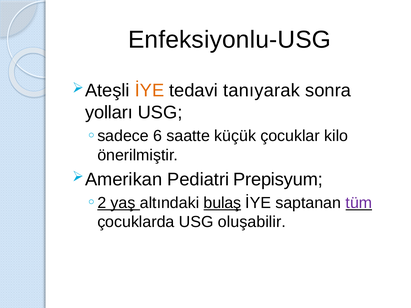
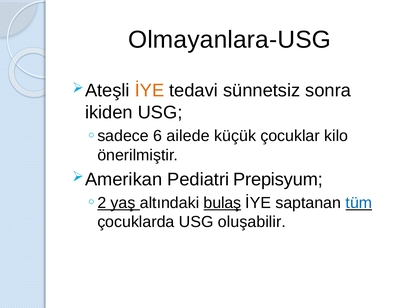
Enfeksiyonlu-USG: Enfeksiyonlu-USG -> Olmayanlara-USG
tanıyarak: tanıyarak -> sünnetsiz
yolları: yolları -> ikiden
saatte: saatte -> ailede
tüm colour: purple -> blue
